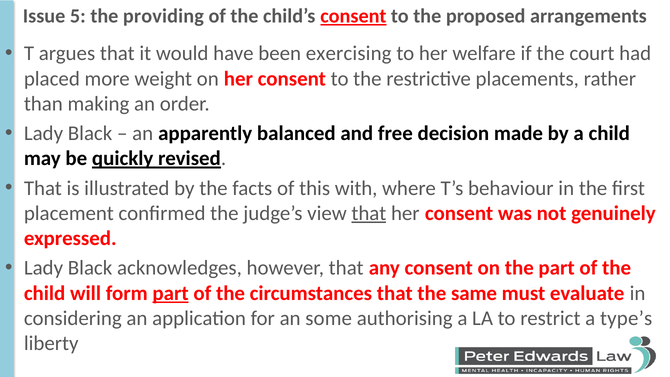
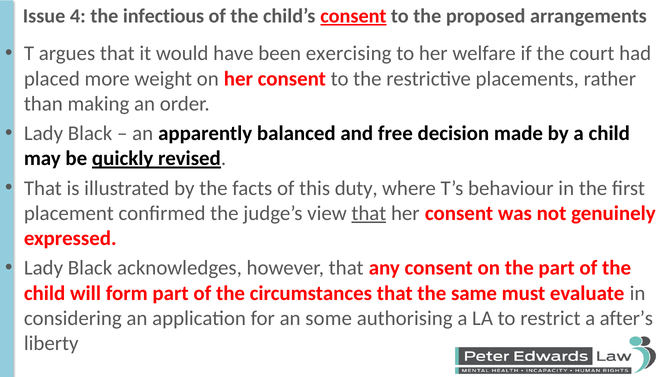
5: 5 -> 4
providing: providing -> infectious
with: with -> duty
part at (171, 293) underline: present -> none
type’s: type’s -> after’s
